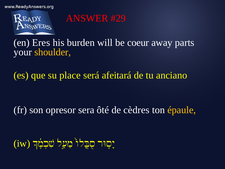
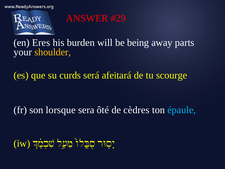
coeur: coeur -> being
place: place -> curds
anciano: anciano -> scourge
opresor: opresor -> lorsque
épaule colour: yellow -> light blue
